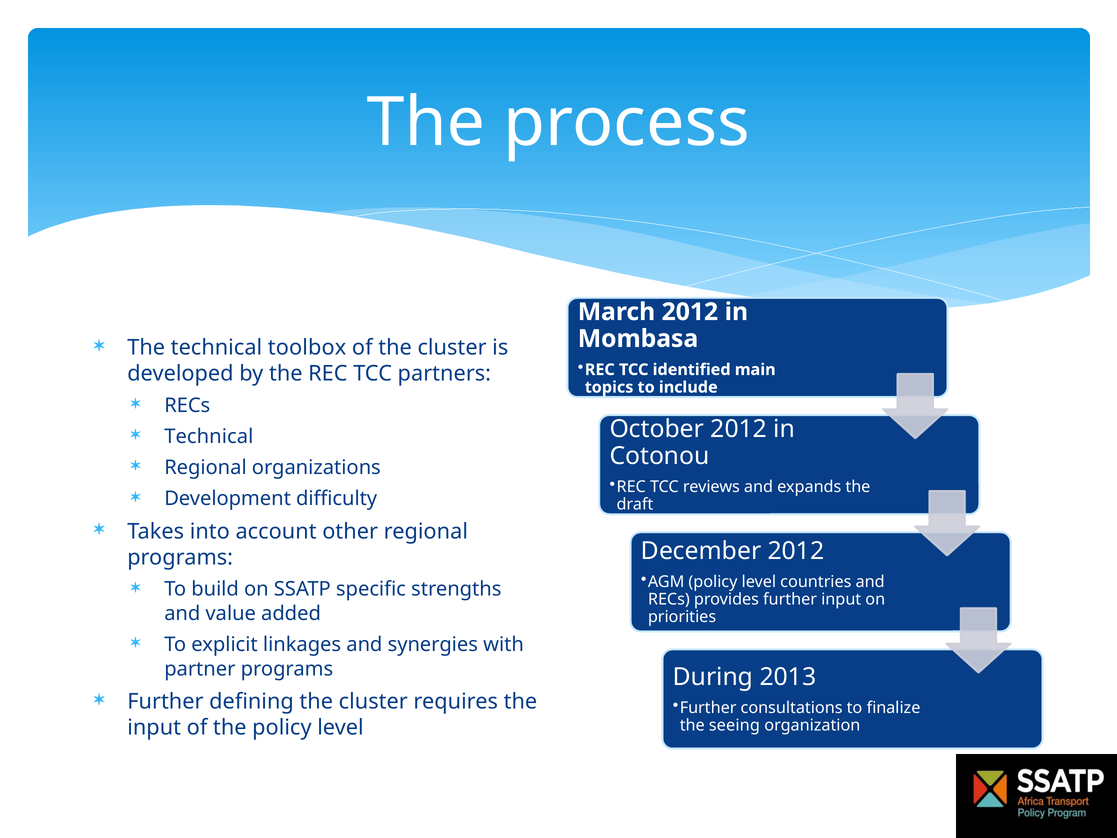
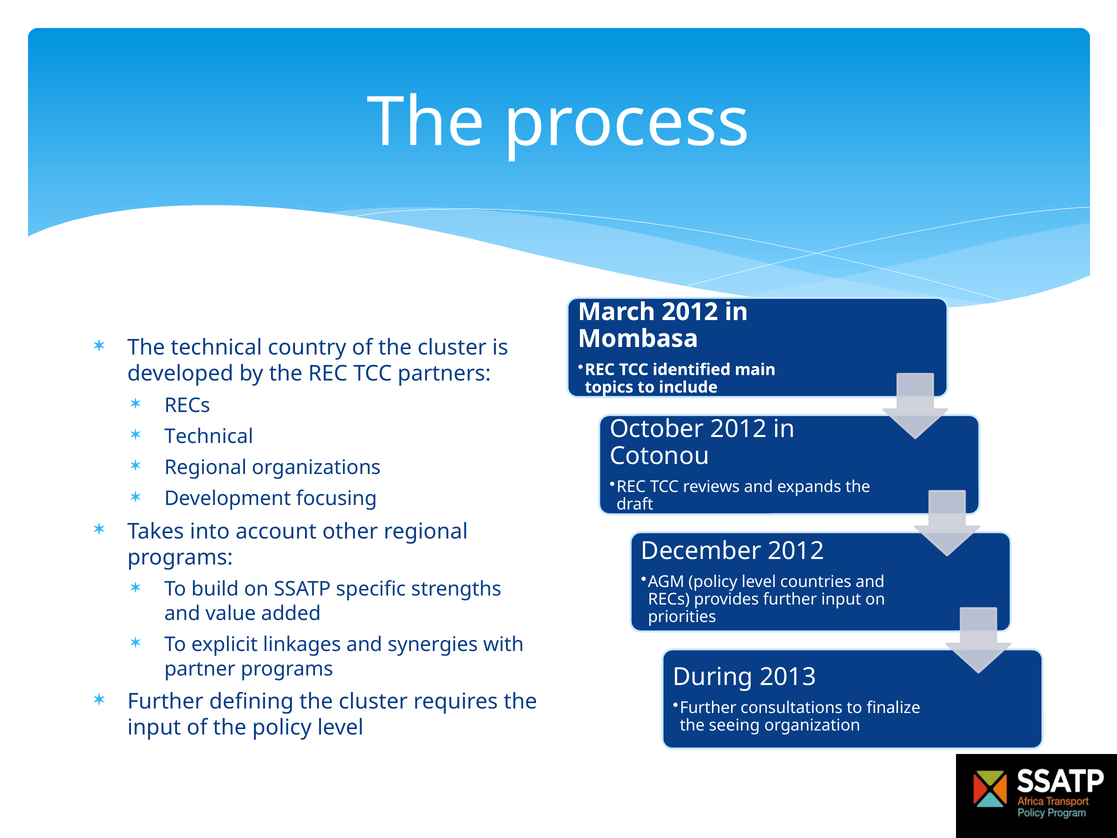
toolbox: toolbox -> country
difficulty: difficulty -> focusing
